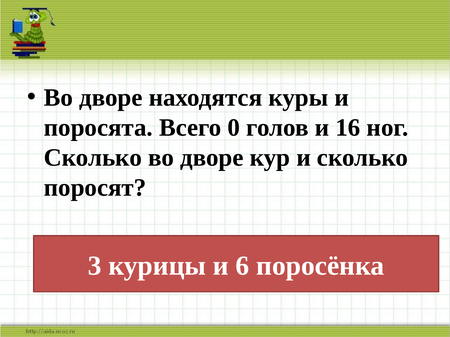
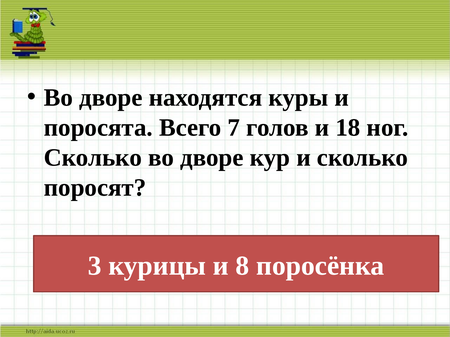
0: 0 -> 7
16: 16 -> 18
6: 6 -> 8
